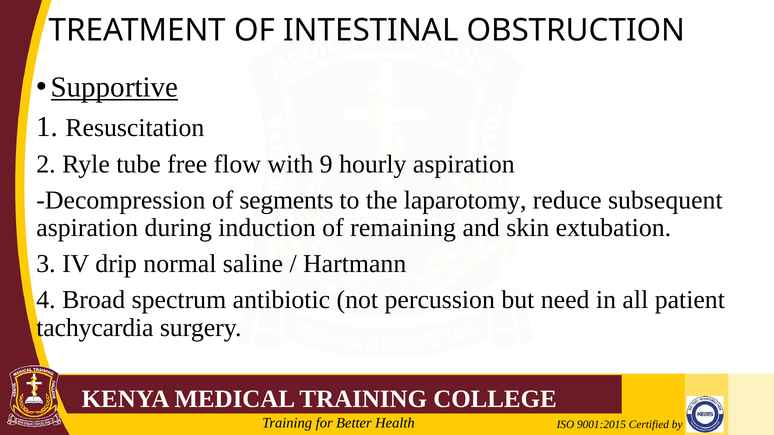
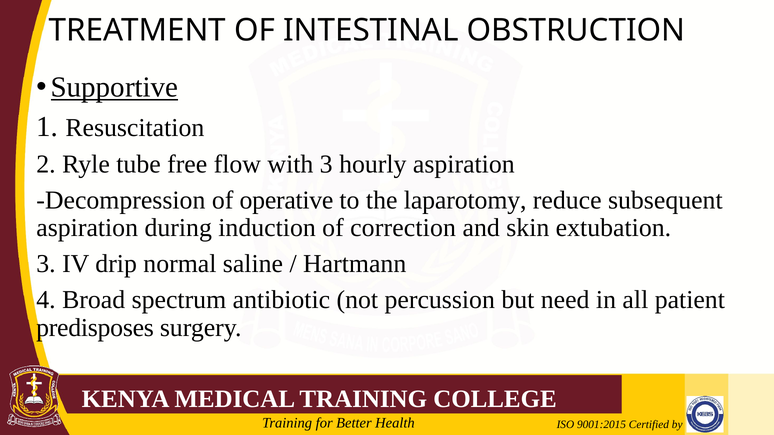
with 9: 9 -> 3
segments: segments -> operative
remaining: remaining -> correction
tachycardia: tachycardia -> predisposes
